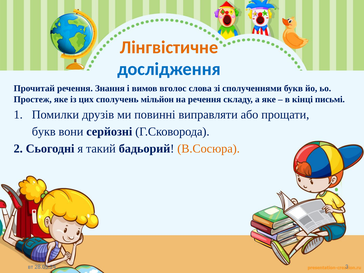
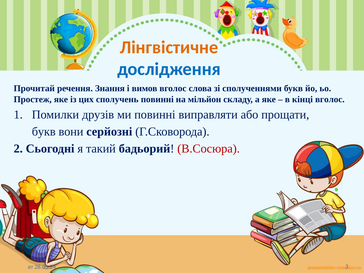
сполучень мільйон: мільйон -> повинні
на речення: речення -> мільйон
кінці письмі: письмі -> вголос
В.Сосюра colour: orange -> red
